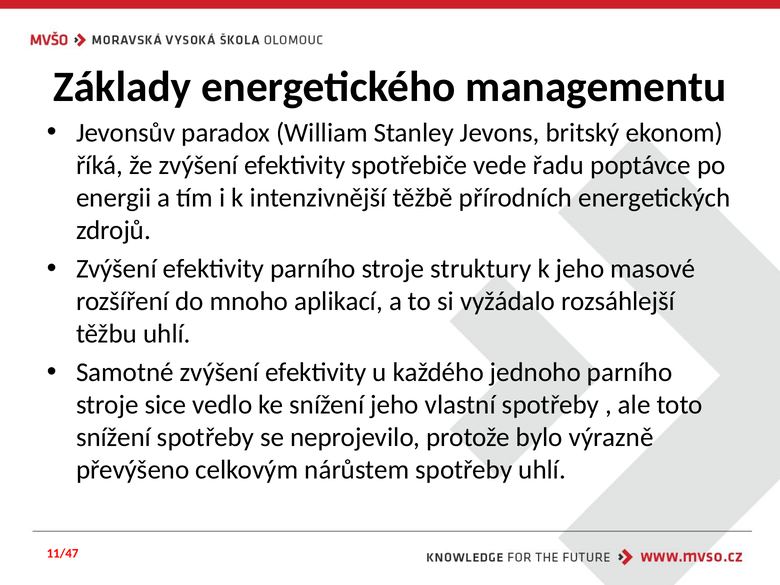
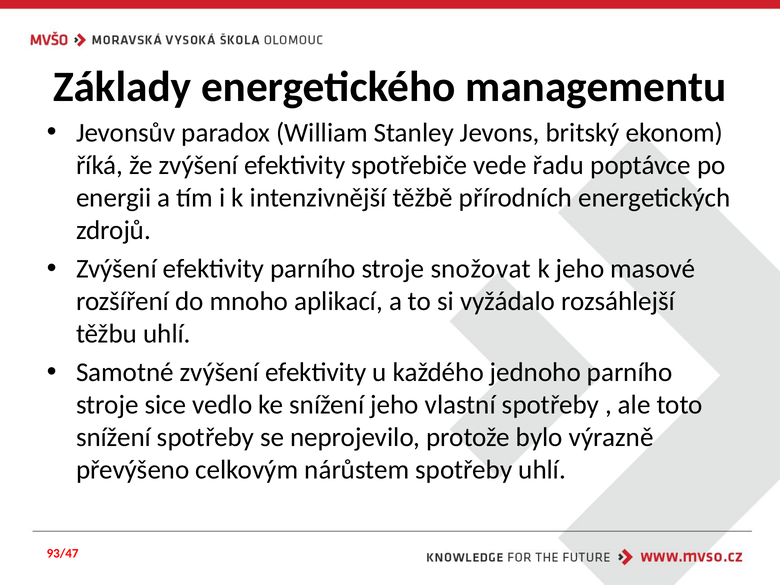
struktury: struktury -> snožovat
11/47: 11/47 -> 93/47
